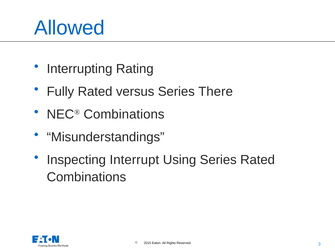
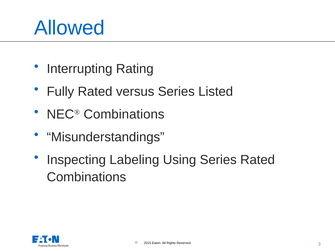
There: There -> Listed
Interrupt: Interrupt -> Labeling
